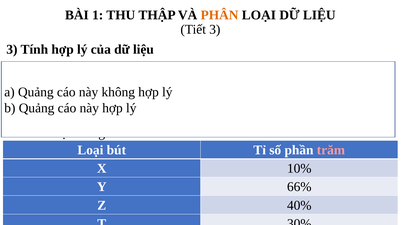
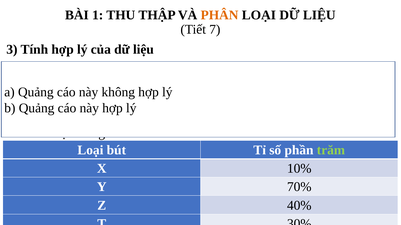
Tiết 3: 3 -> 7
trăm at (331, 150) colour: pink -> light green
66%: 66% -> 70%
